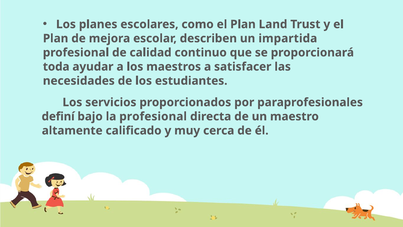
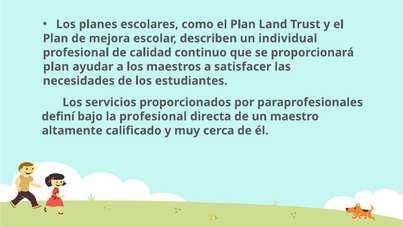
impartida: impartida -> individual
toda at (56, 67): toda -> plan
